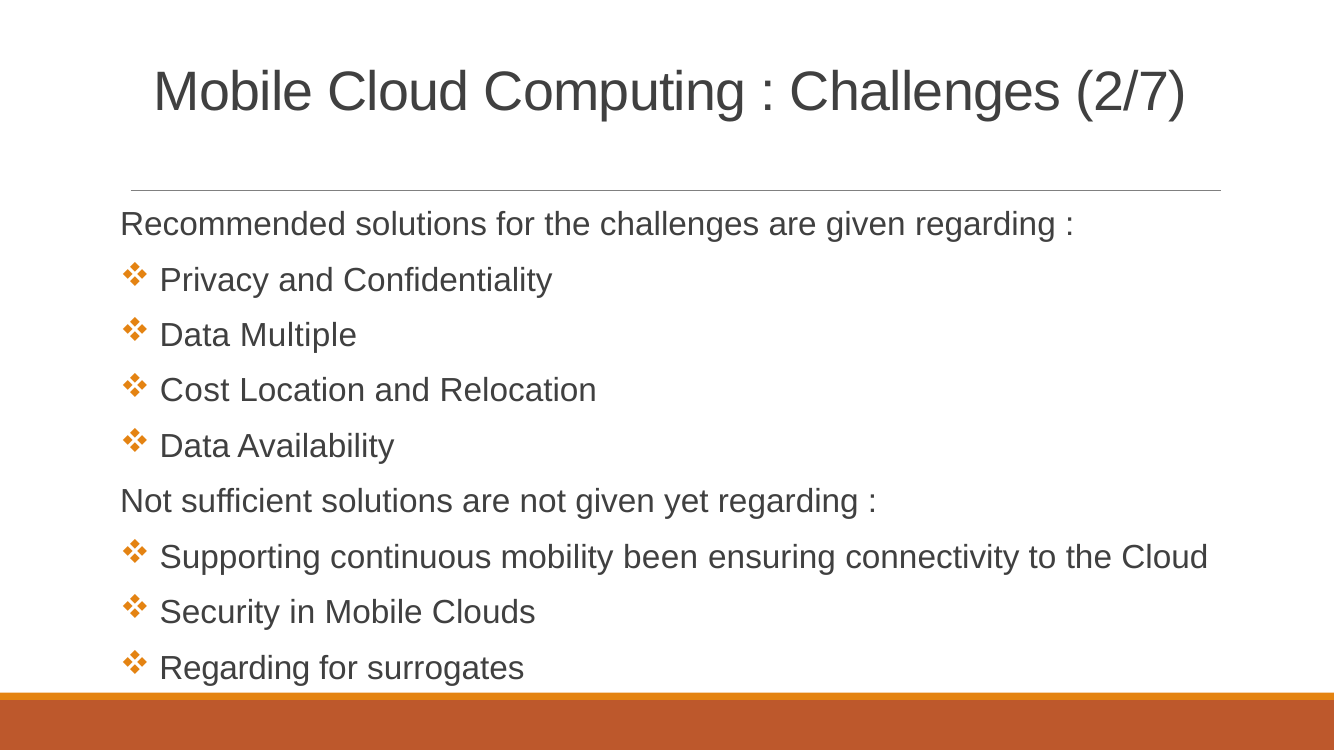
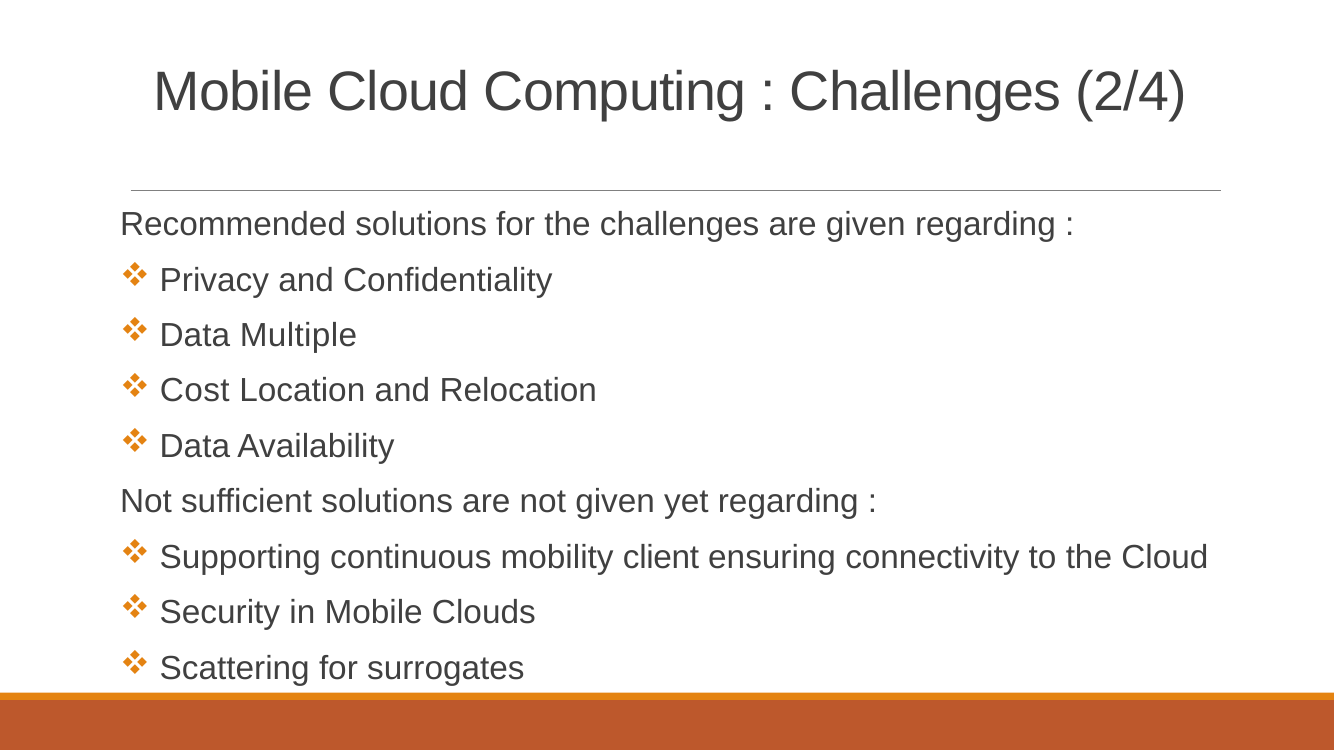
2/7: 2/7 -> 2/4
been: been -> client
Regarding at (235, 668): Regarding -> Scattering
